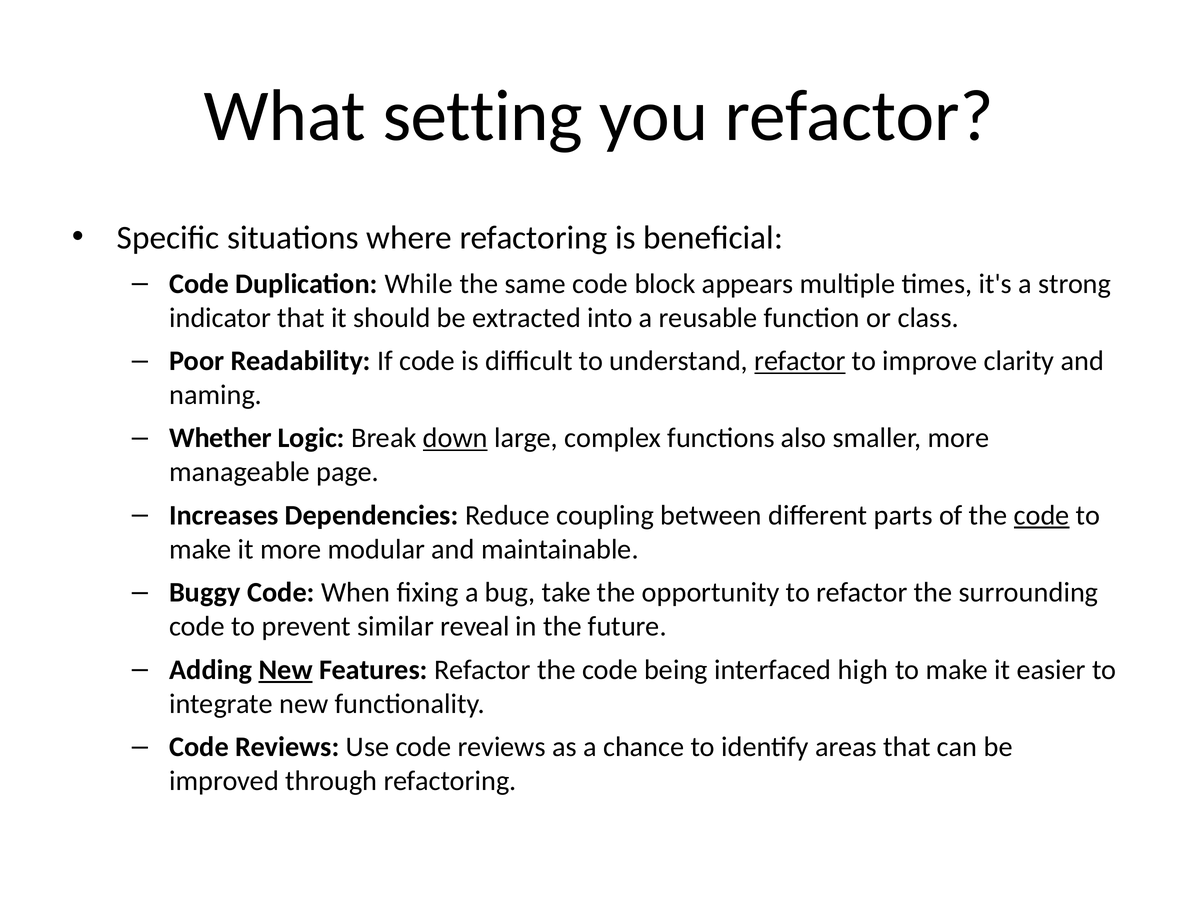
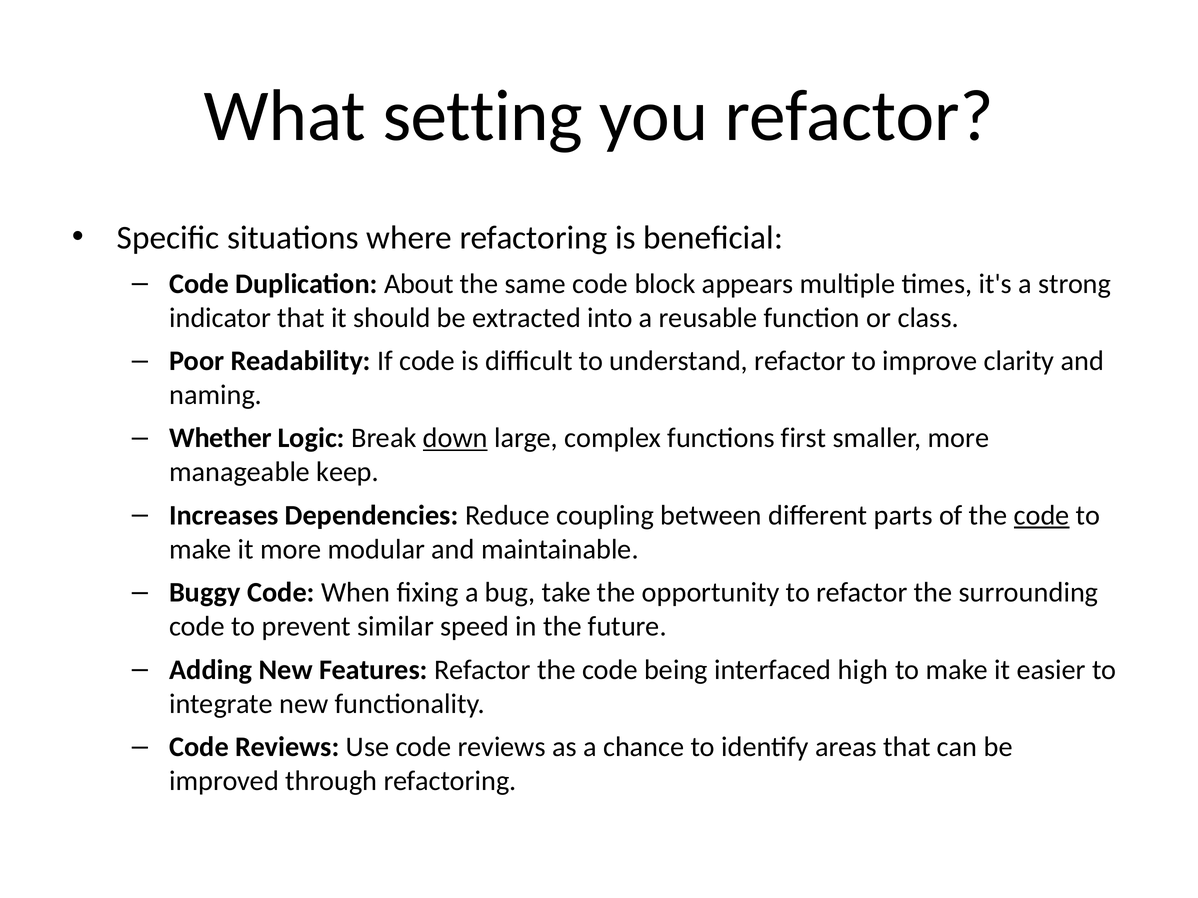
While: While -> About
refactor at (800, 361) underline: present -> none
also: also -> first
page: page -> keep
reveal: reveal -> speed
New at (286, 670) underline: present -> none
